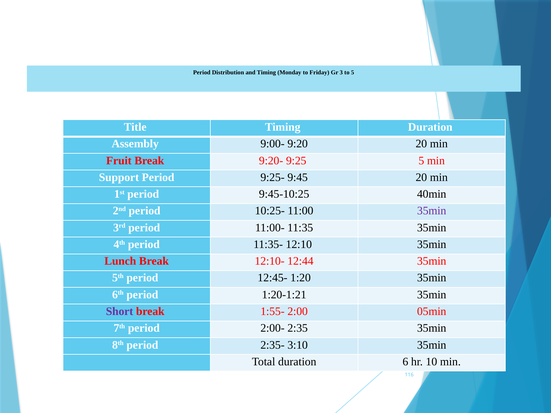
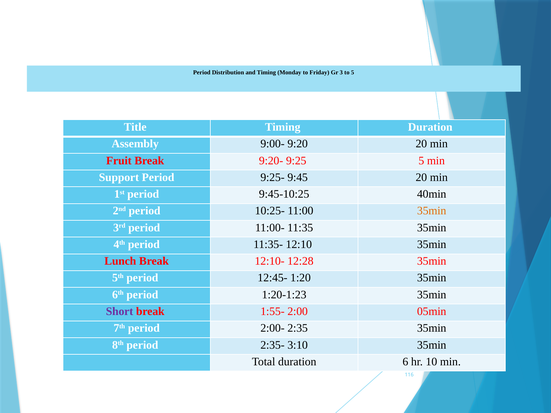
35min at (432, 211) colour: purple -> orange
12:44: 12:44 -> 12:28
1:20-1:21: 1:20-1:21 -> 1:20-1:23
